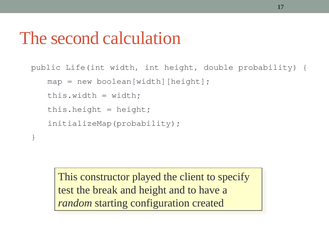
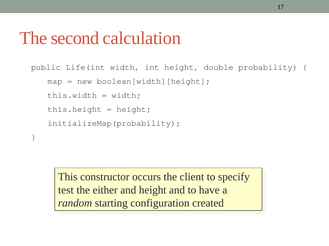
played: played -> occurs
break: break -> either
